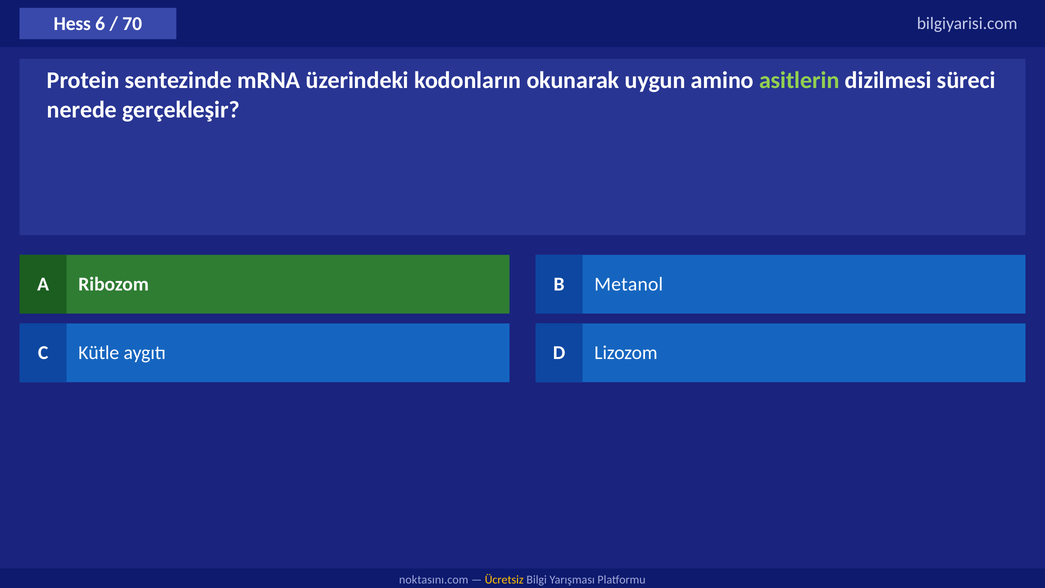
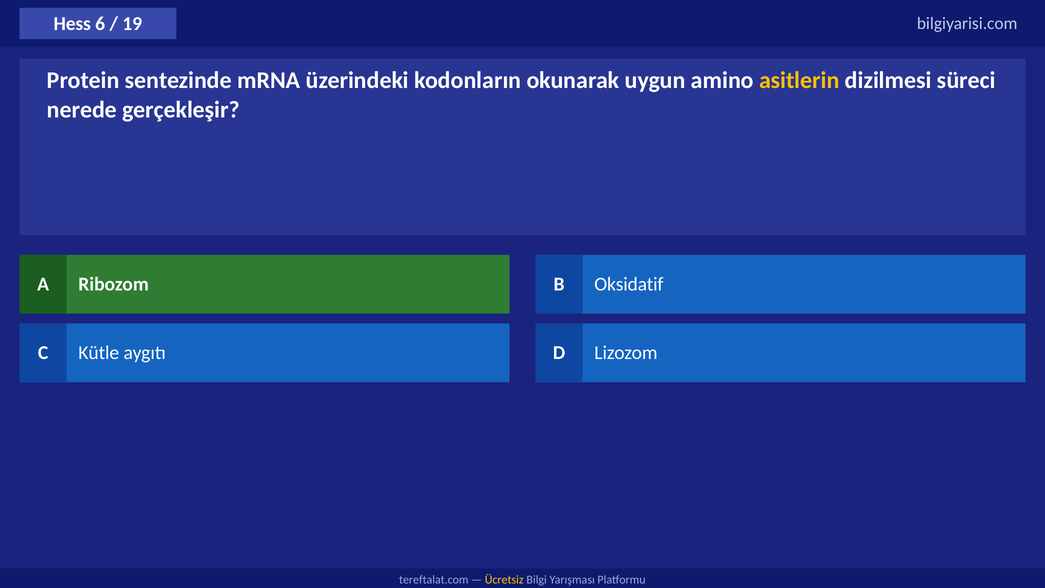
70: 70 -> 19
asitlerin colour: light green -> yellow
Metanol: Metanol -> Oksidatif
noktasını.com: noktasını.com -> tereftalat.com
